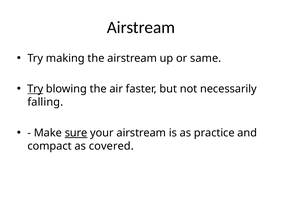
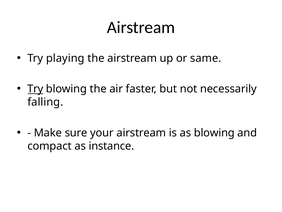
making: making -> playing
sure underline: present -> none
as practice: practice -> blowing
covered: covered -> instance
